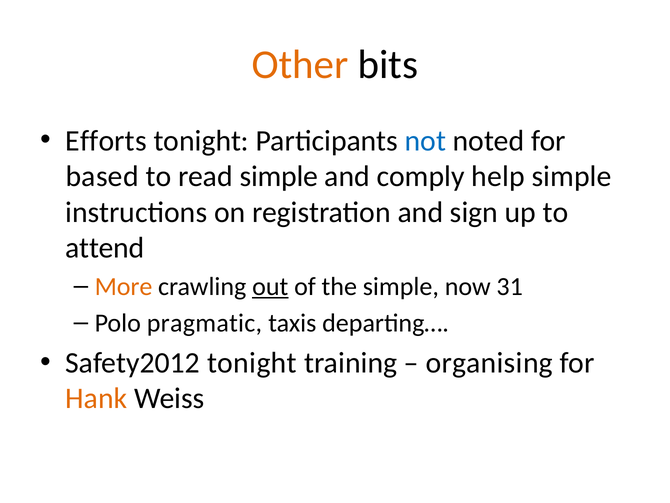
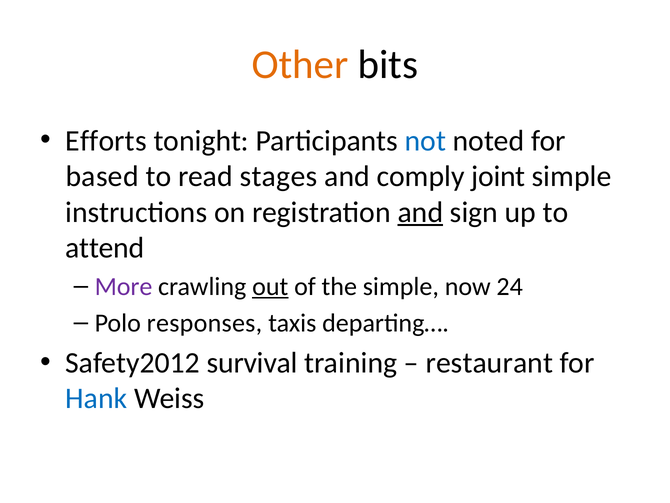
read simple: simple -> stages
help: help -> joint
and at (420, 212) underline: none -> present
More colour: orange -> purple
31: 31 -> 24
pragmatic: pragmatic -> responses
Safety2012 tonight: tonight -> survival
organising: organising -> restaurant
Hank colour: orange -> blue
